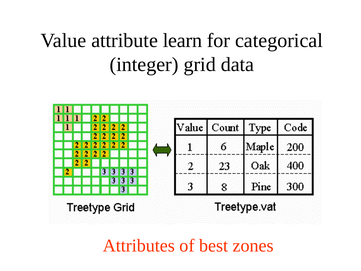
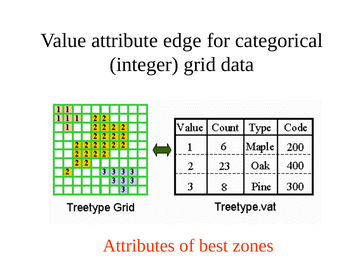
learn: learn -> edge
